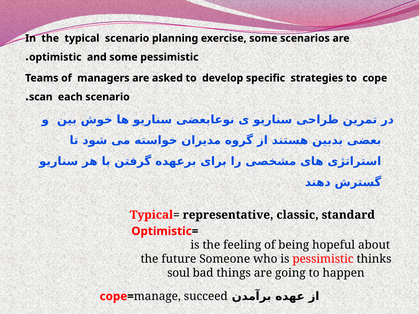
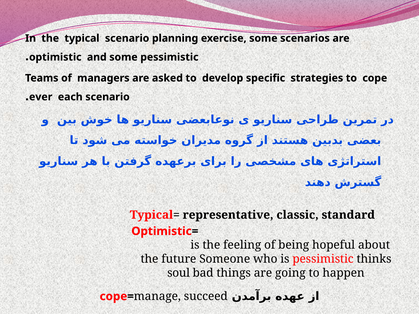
scan: scan -> ever
